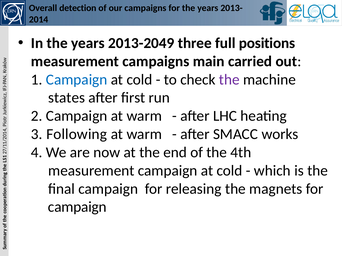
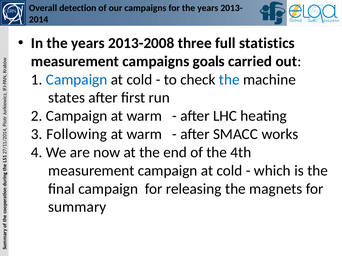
2013-2049: 2013-2049 -> 2013-2008
positions: positions -> statistics
main: main -> goals
the at (229, 80) colour: purple -> blue
campaign at (77, 207): campaign -> summary
